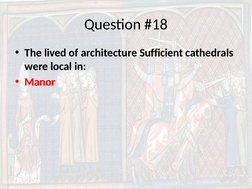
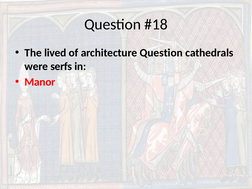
architecture Sufficient: Sufficient -> Question
local: local -> serfs
